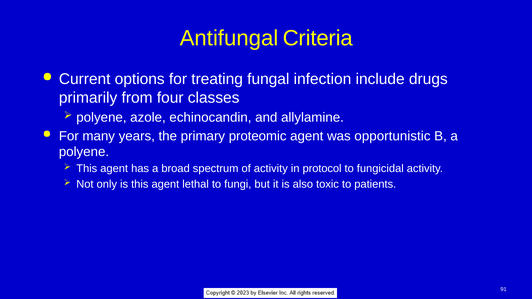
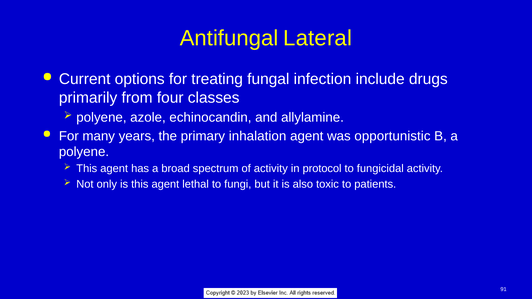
Criteria: Criteria -> Lateral
proteomic: proteomic -> inhalation
